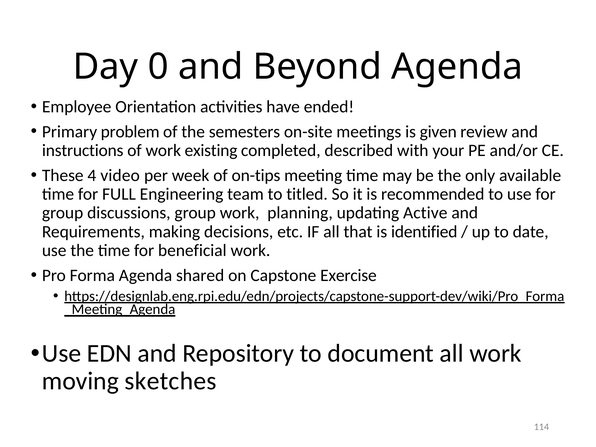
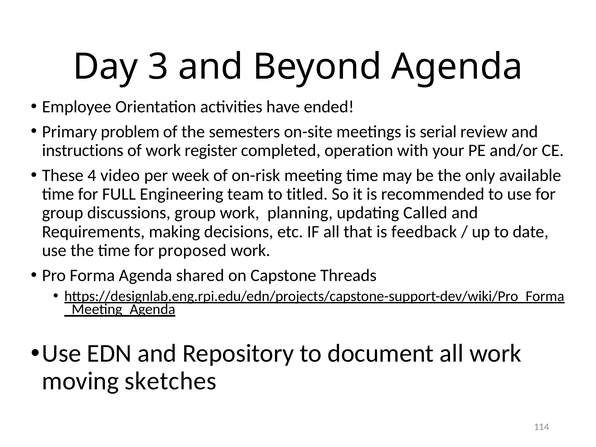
0: 0 -> 3
given: given -> serial
existing: existing -> register
described: described -> operation
on-tips: on-tips -> on-risk
Active: Active -> Called
identified: identified -> feedback
beneficial: beneficial -> proposed
Exercise: Exercise -> Threads
